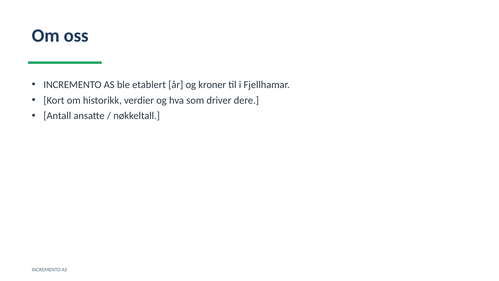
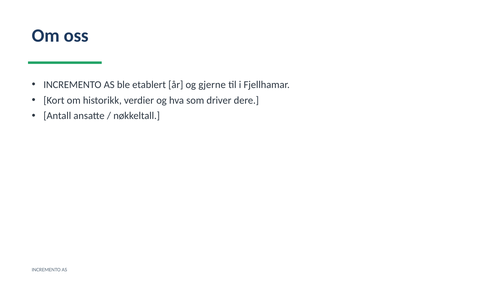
kroner: kroner -> gjerne
